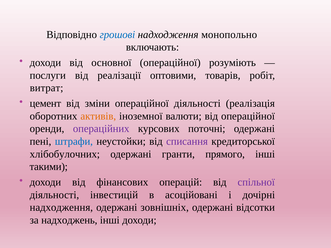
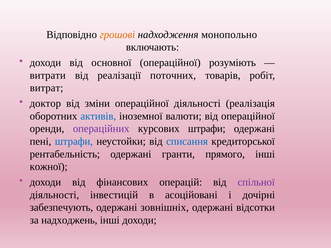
грошові colour: blue -> orange
послуги: послуги -> витрати
оптовими: оптовими -> поточних
цемент: цемент -> доктор
активів colour: orange -> blue
курсових поточні: поточні -> штрафи
списання colour: purple -> blue
хлібобулочних: хлібобулочних -> рентабельність
такими: такими -> кожної
надходження at (61, 208): надходження -> забезпечують
